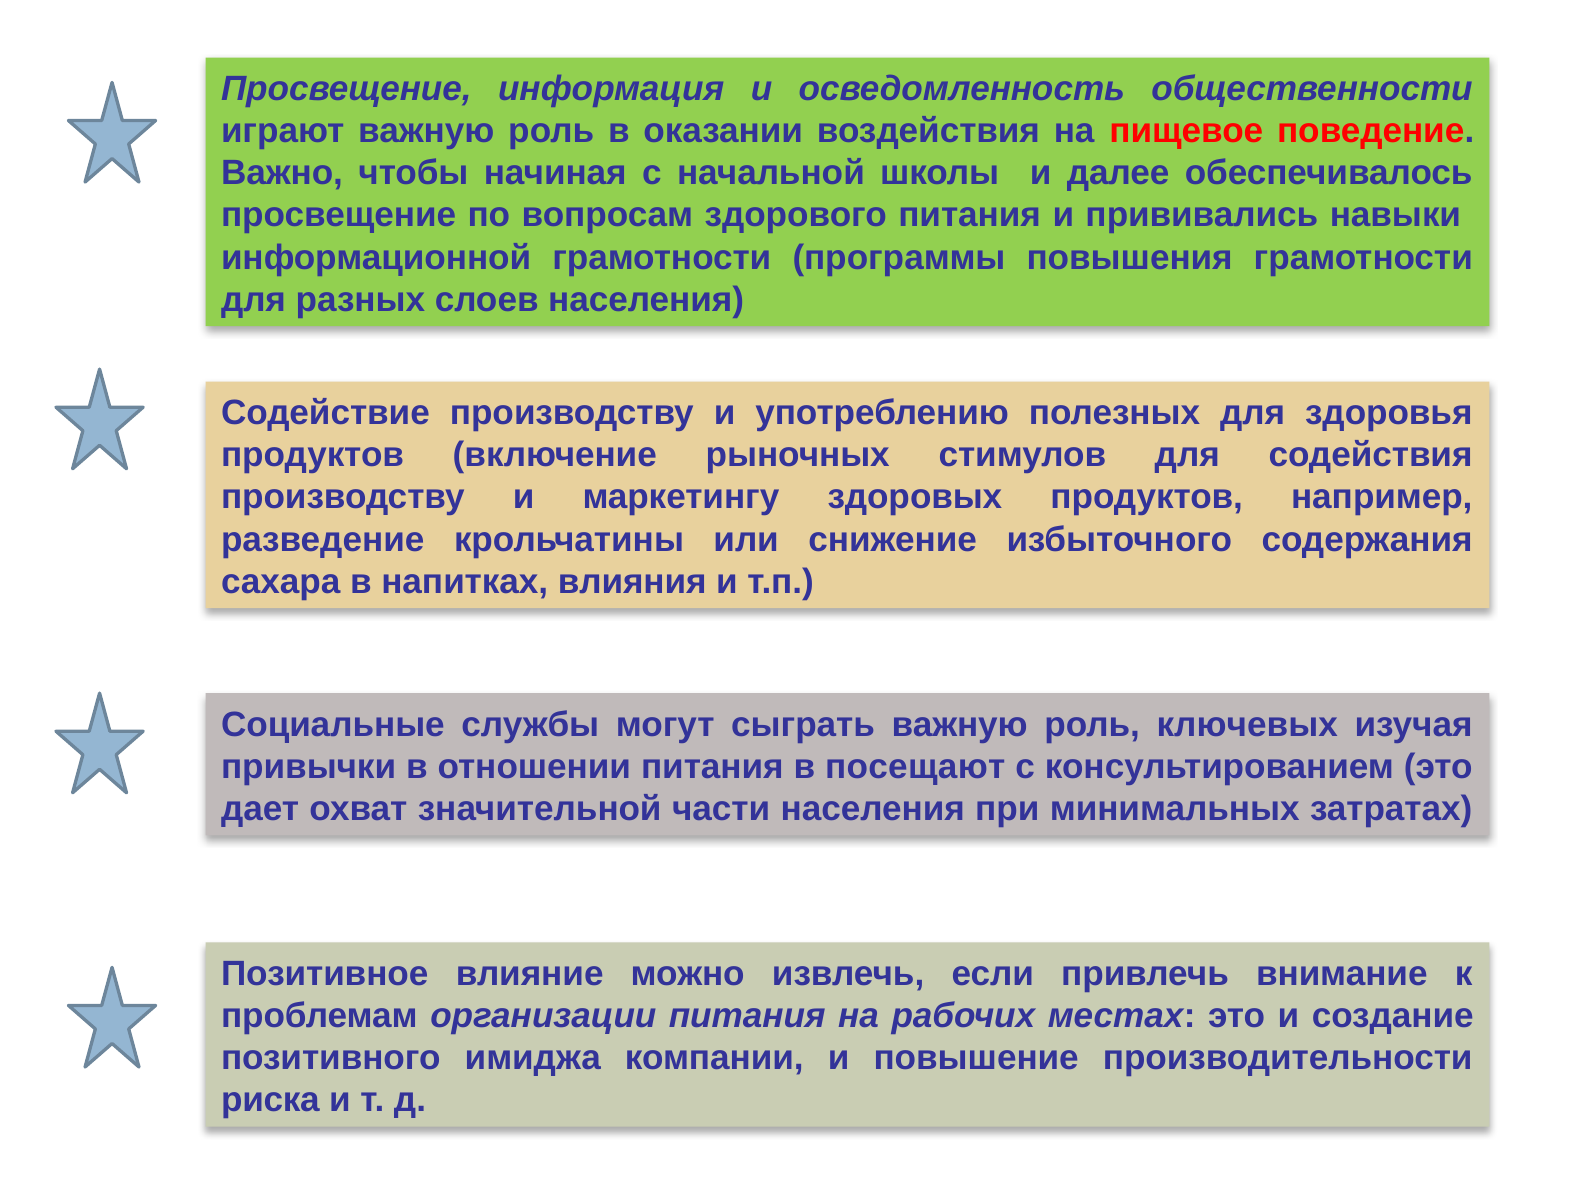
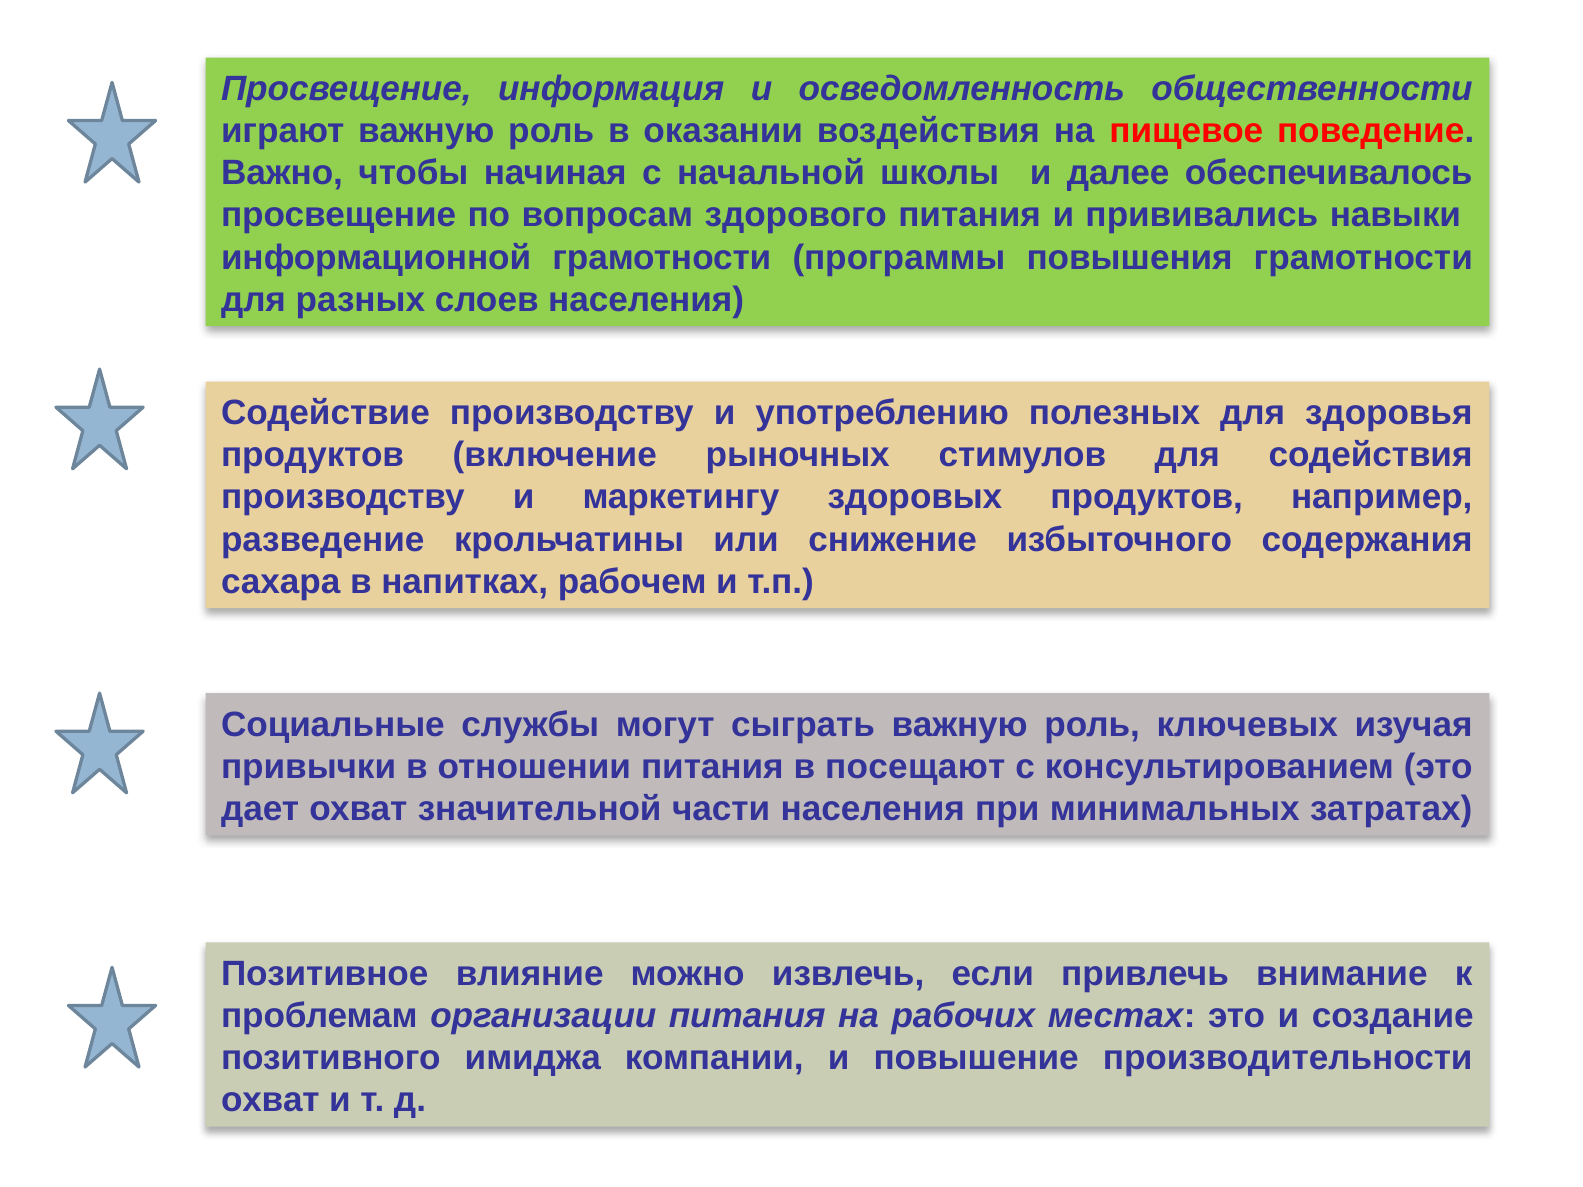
влияния: влияния -> рабочем
риска at (270, 1101): риска -> охват
